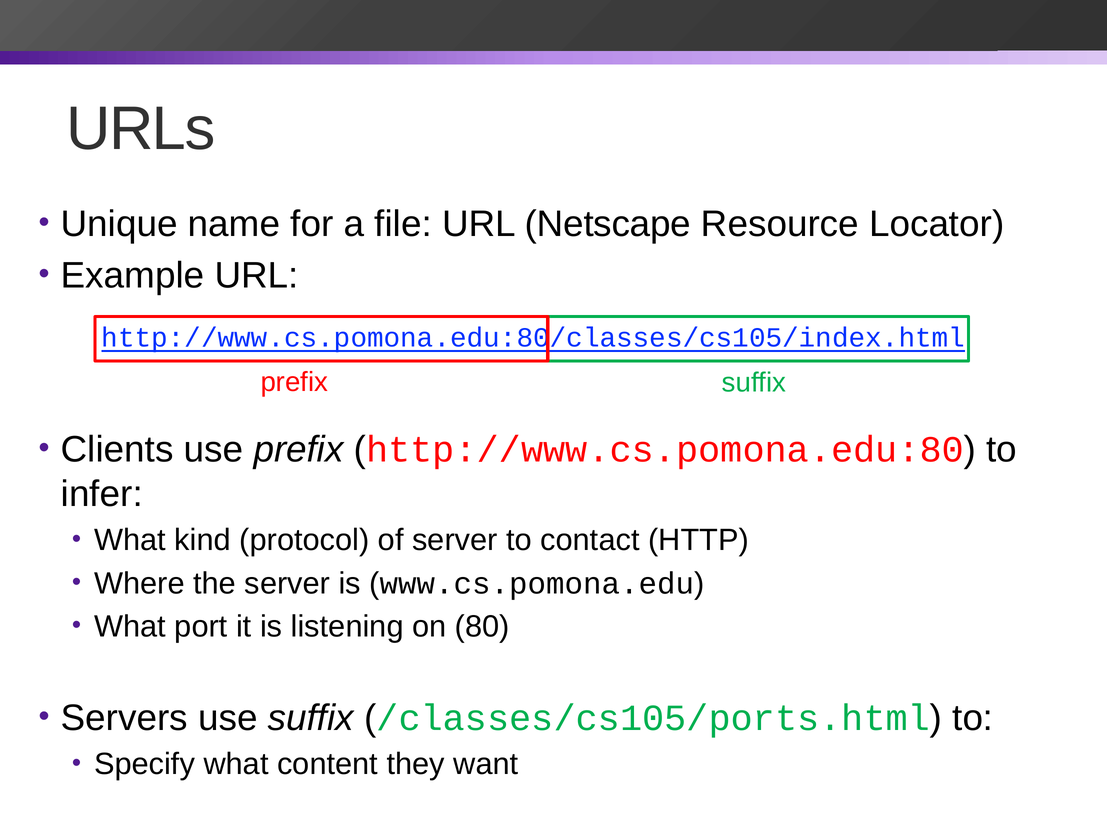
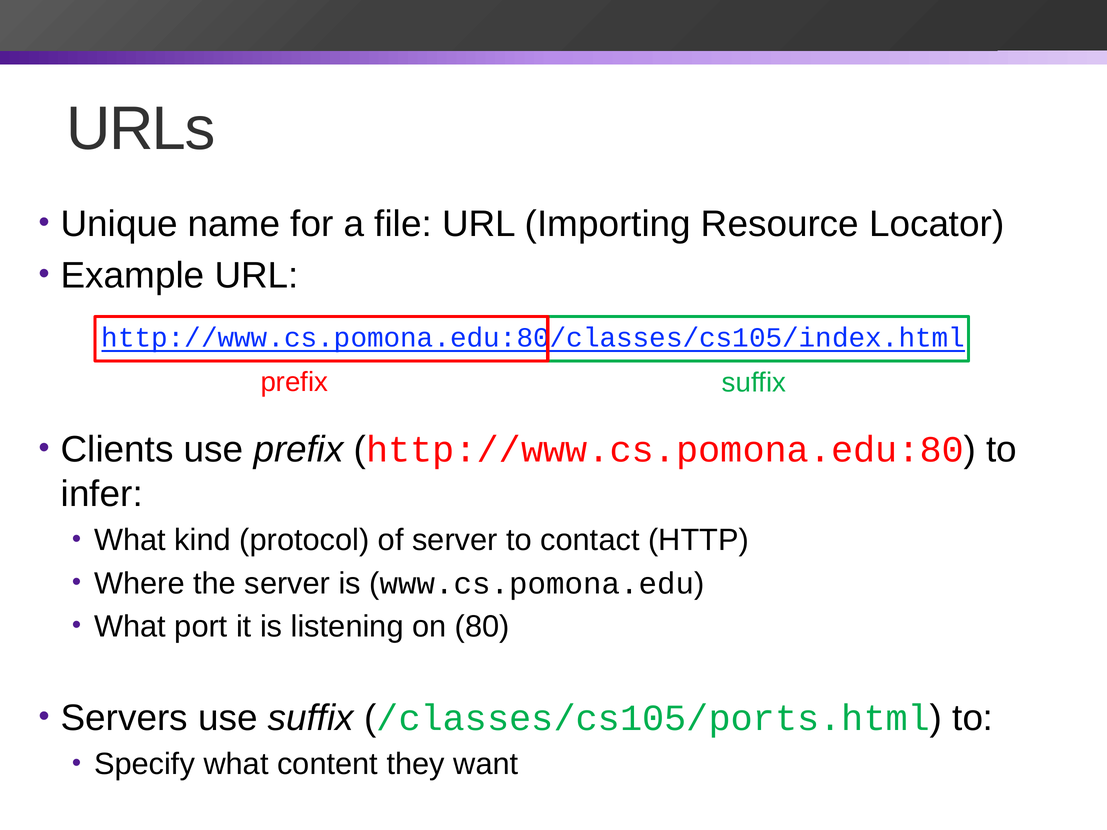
Netscape: Netscape -> Importing
